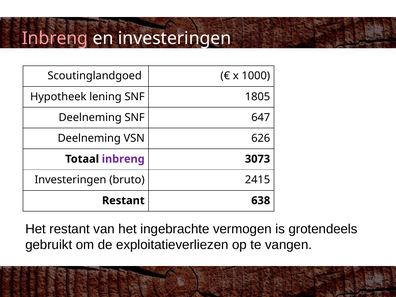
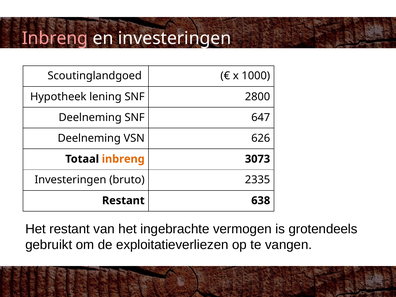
1805: 1805 -> 2800
inbreng at (123, 159) colour: purple -> orange
2415: 2415 -> 2335
